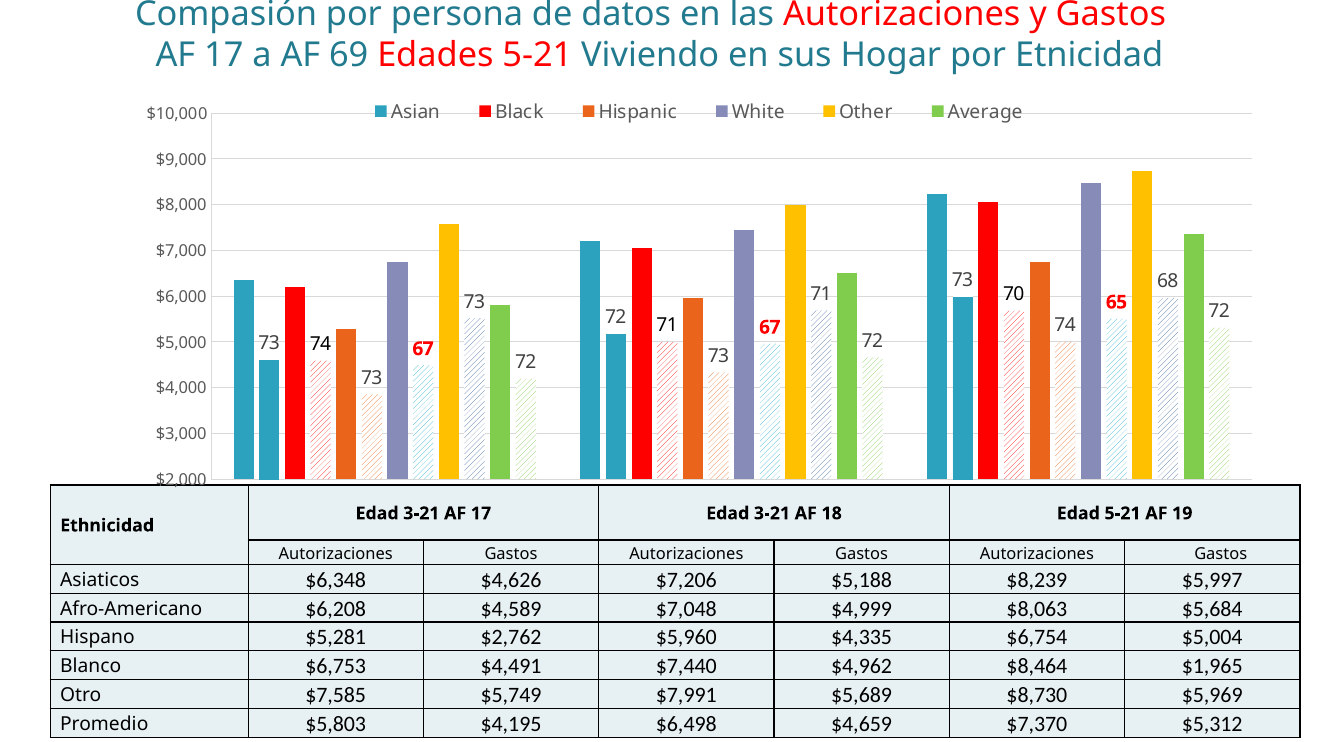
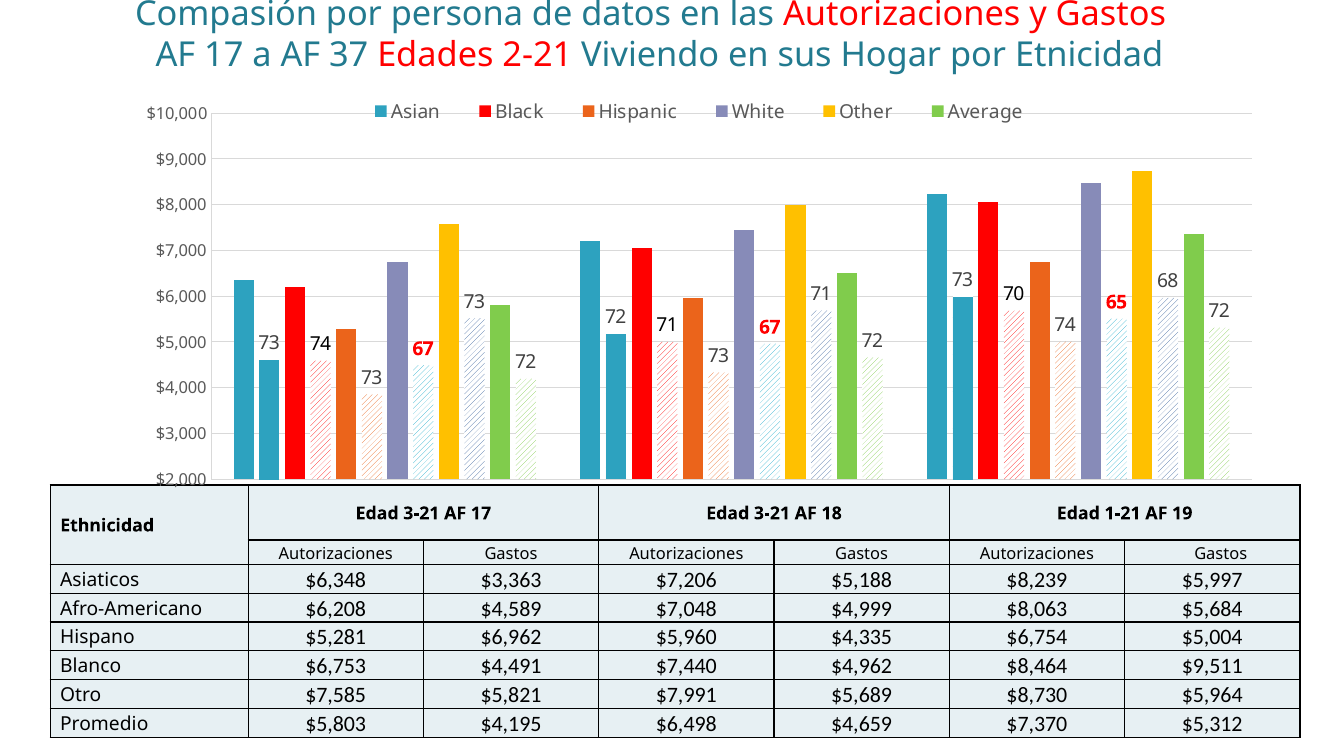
69: 69 -> 37
Edades 5-21: 5-21 -> 2-21
Edad 5-21: 5-21 -> 1-21
$4,626: $4,626 -> $3,363
$2,762: $2,762 -> $6,962
$1,965: $1,965 -> $9,511
$5,749: $5,749 -> $5,821
$5,969: $5,969 -> $5,964
